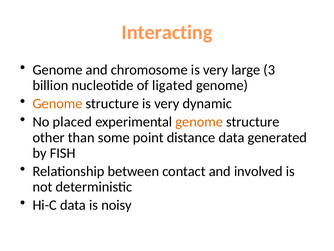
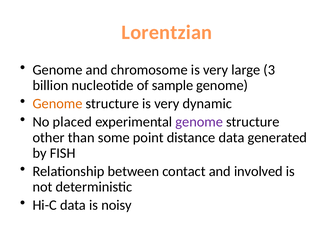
Interacting: Interacting -> Lorentzian
ligated: ligated -> sample
genome at (199, 122) colour: orange -> purple
